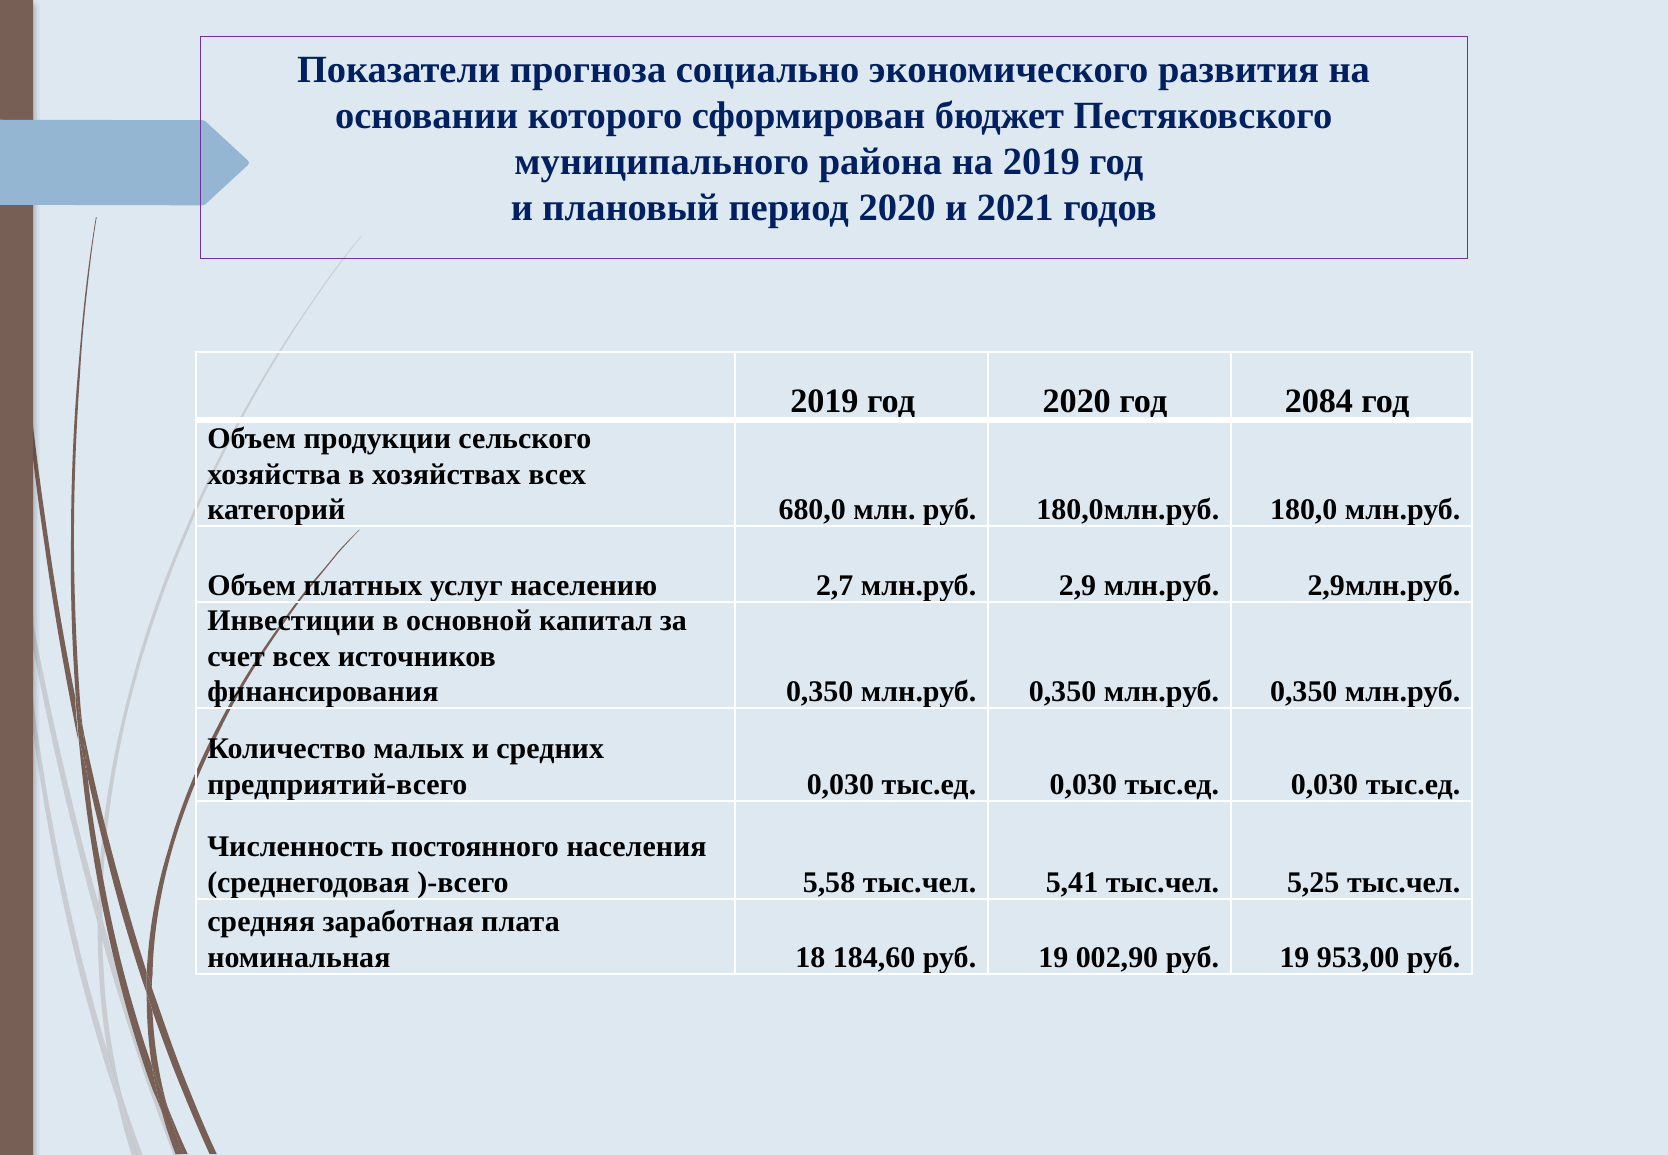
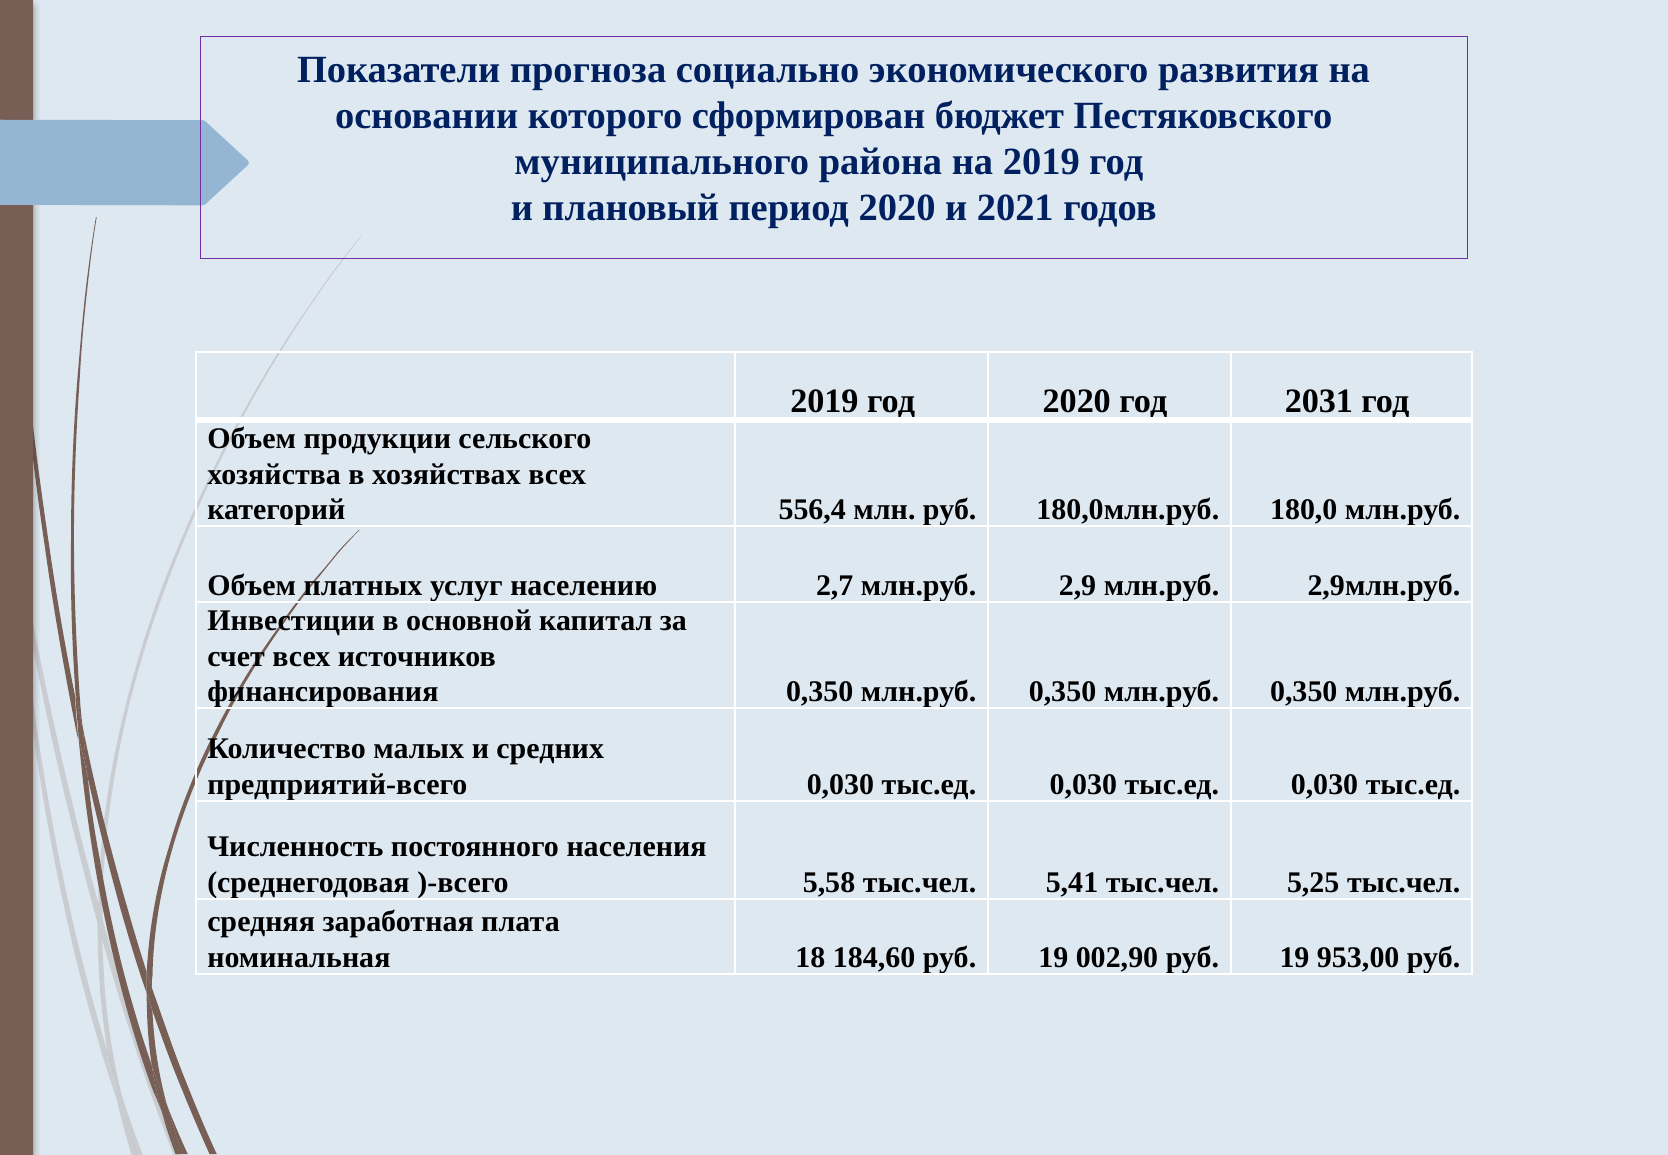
2084: 2084 -> 2031
680,0: 680,0 -> 556,4
